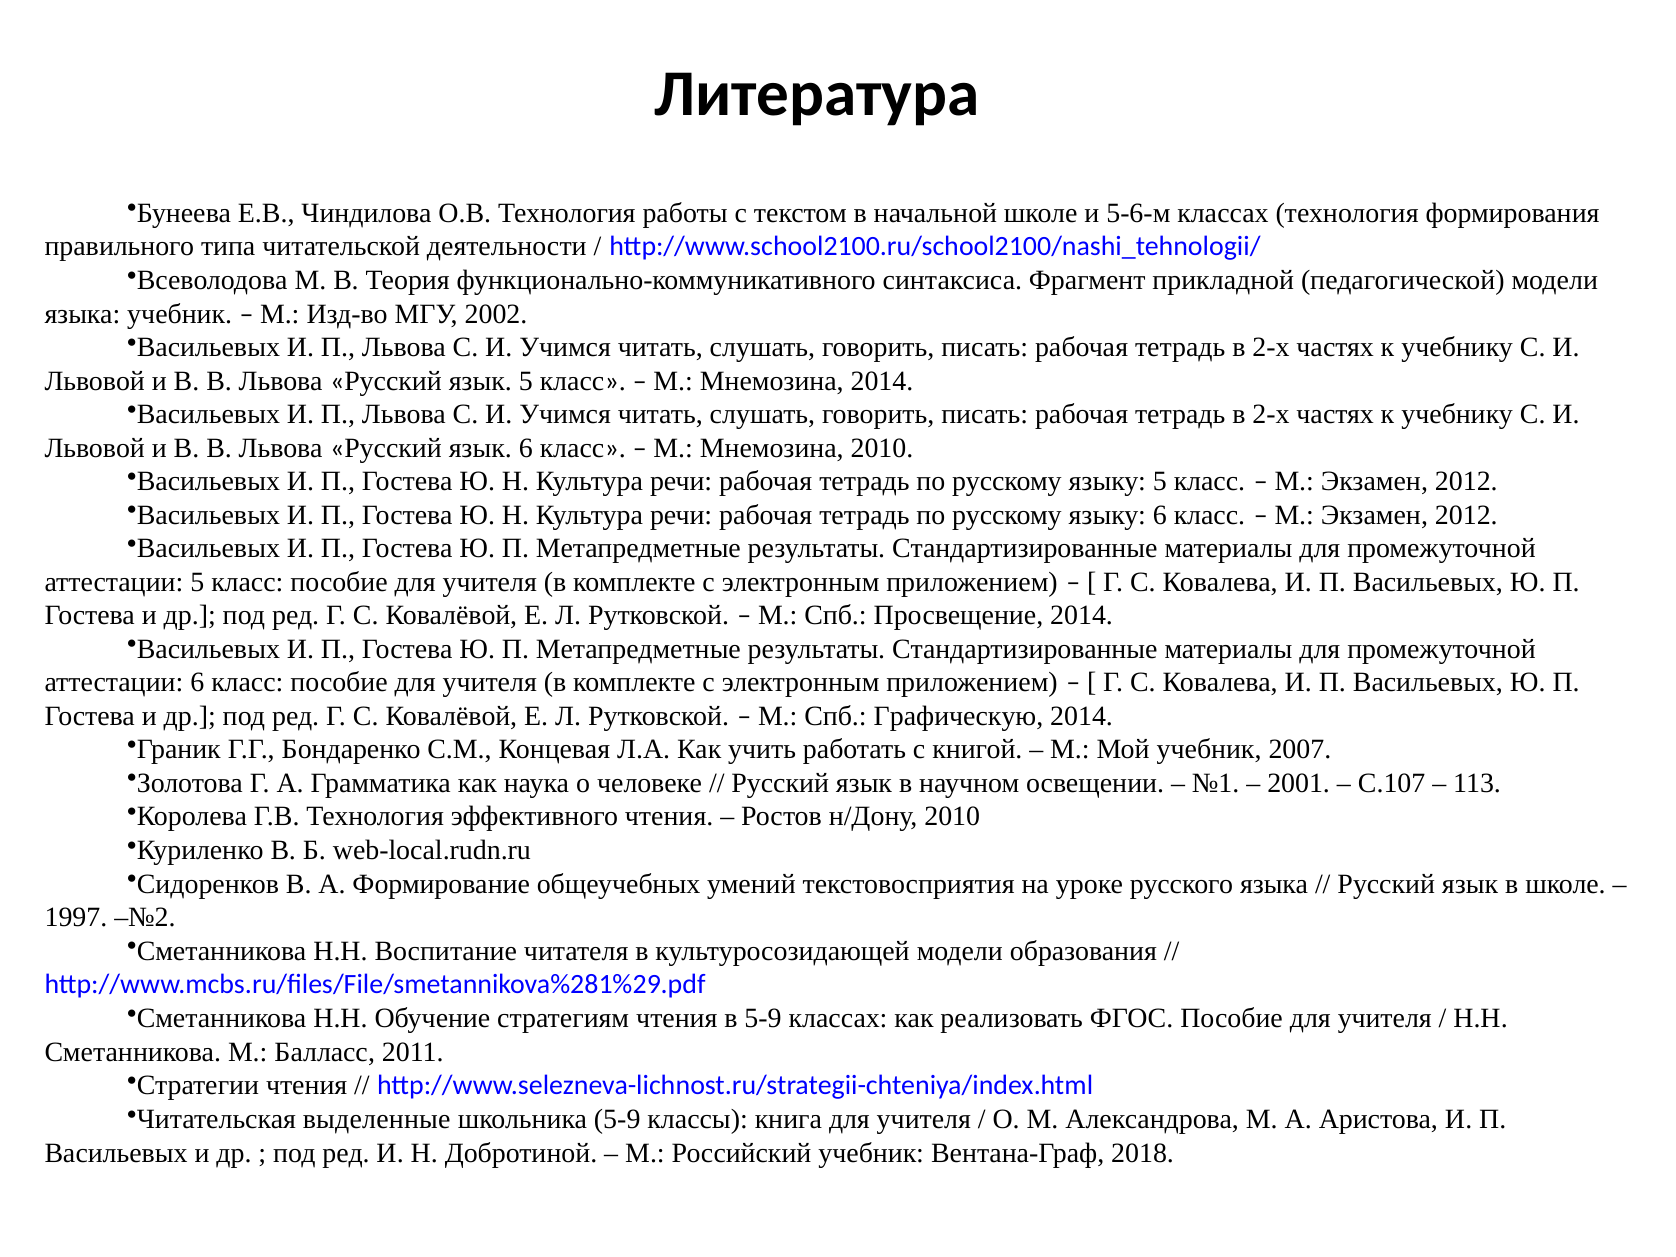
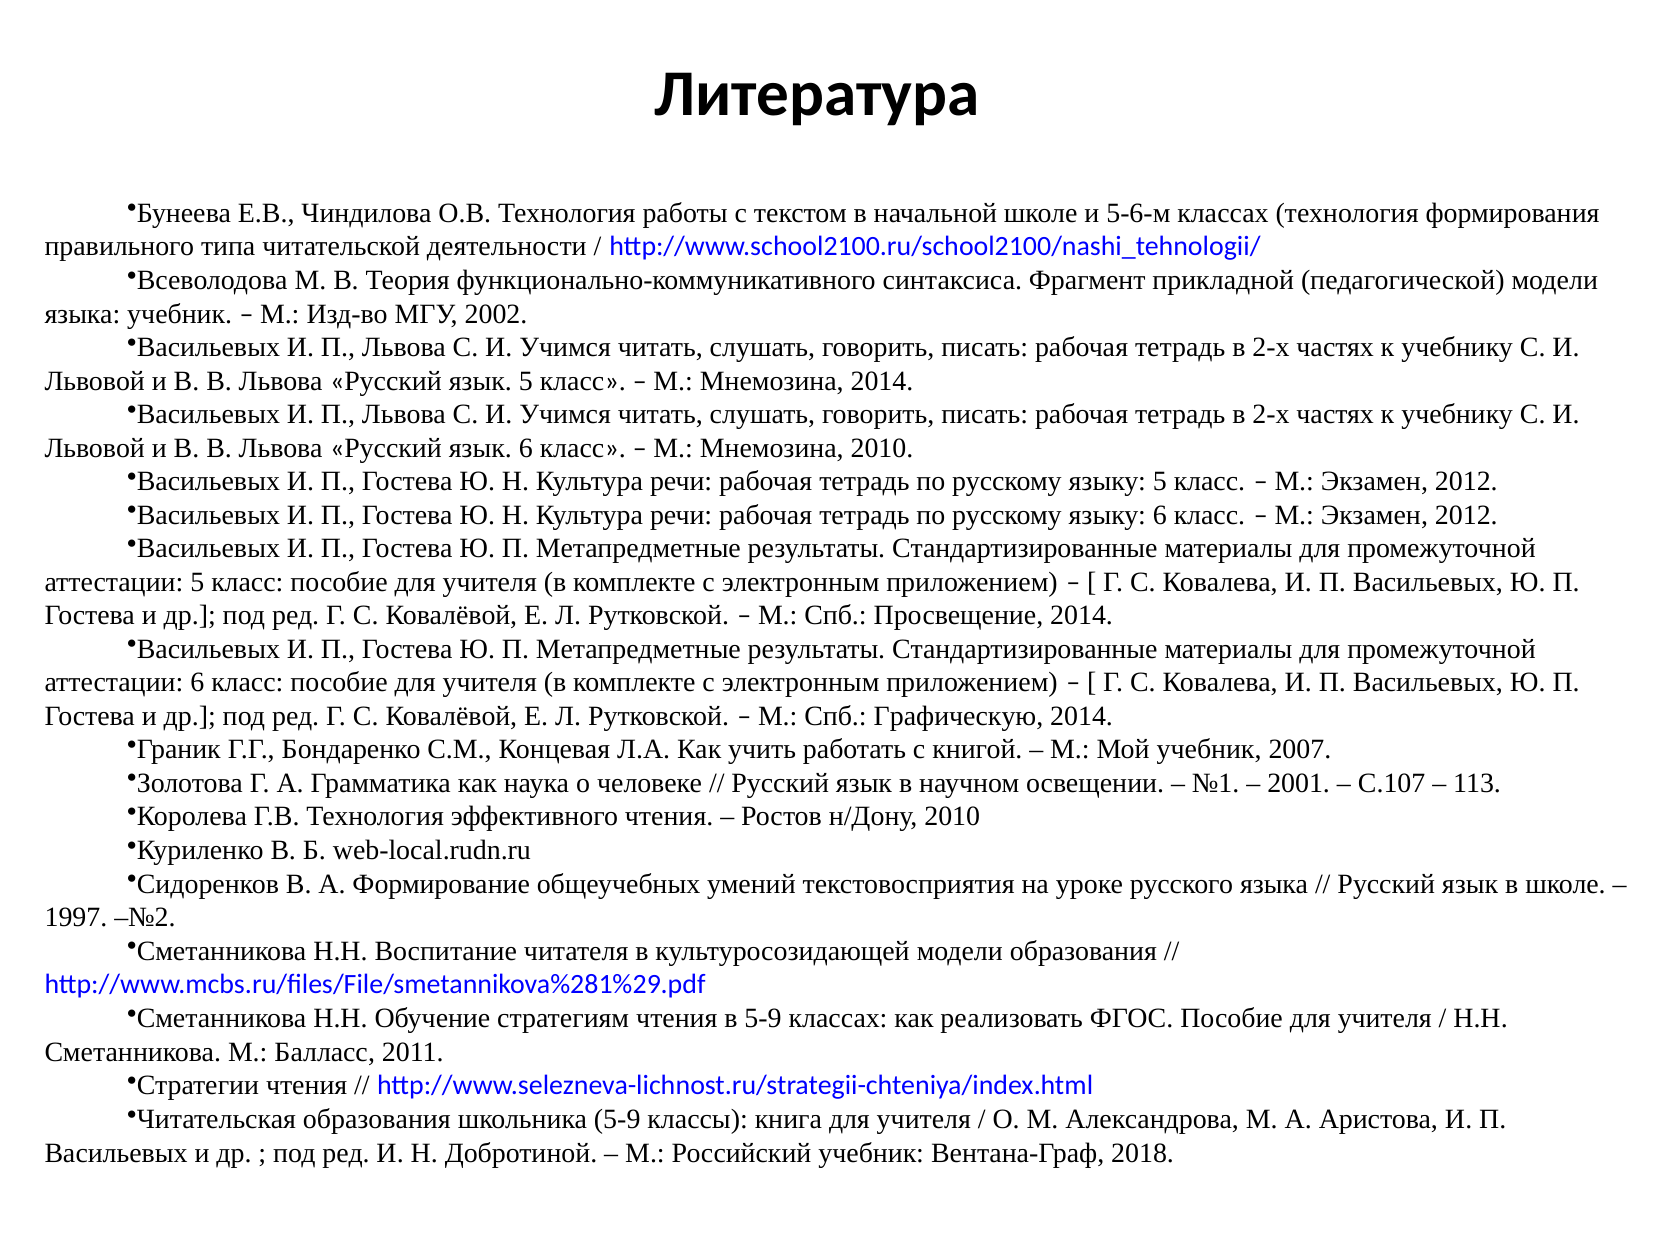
Читательская выделенные: выделенные -> образования
